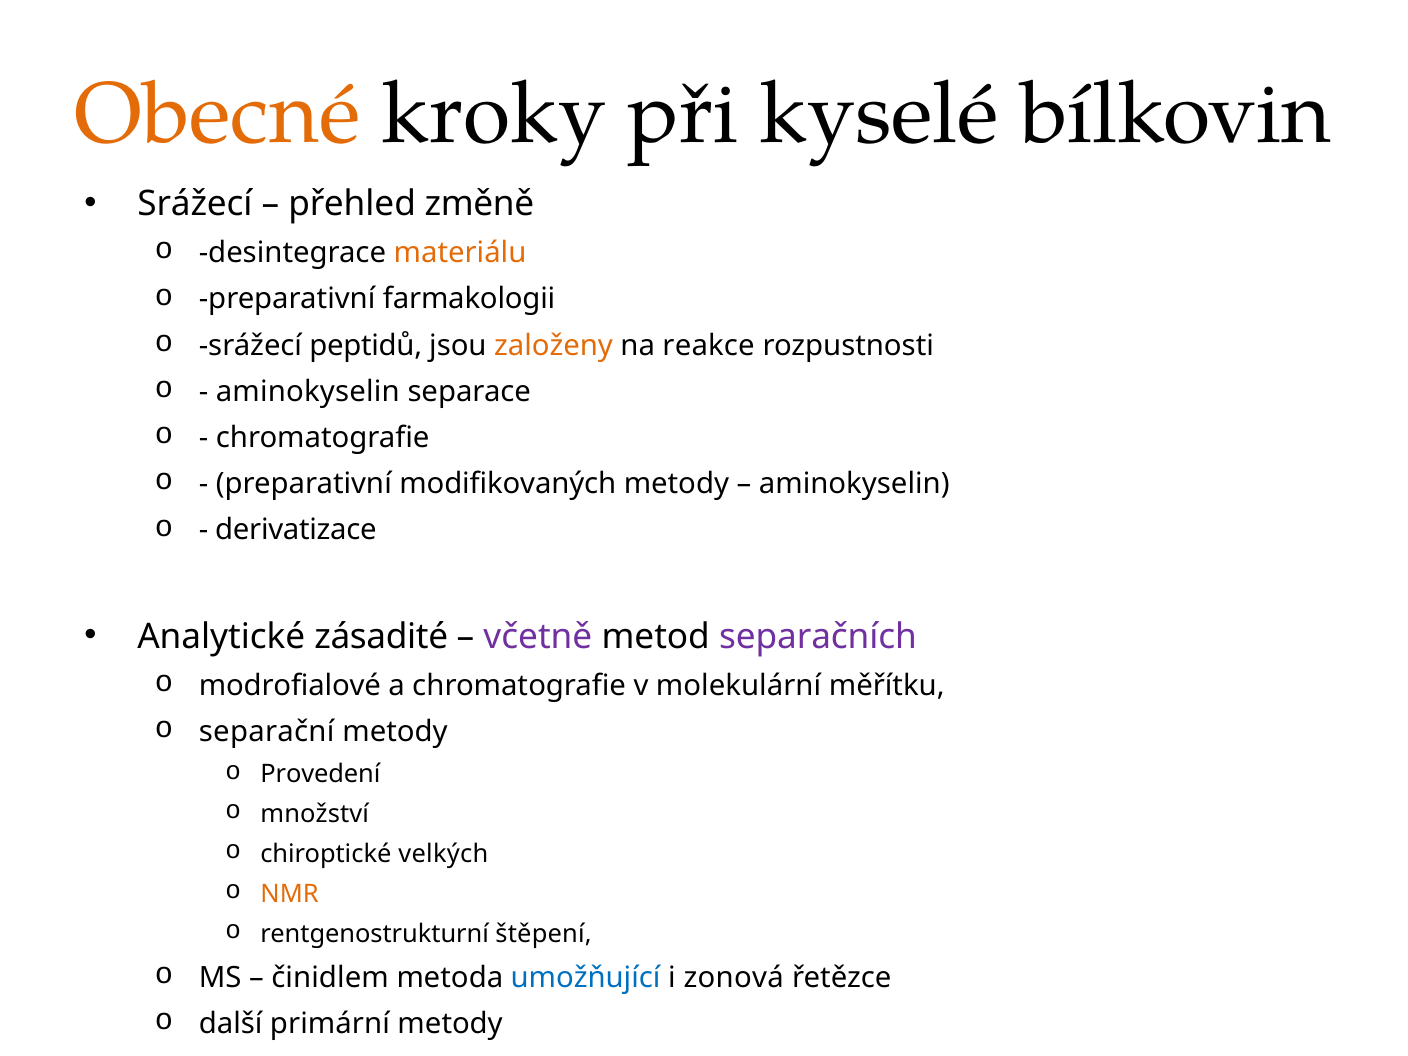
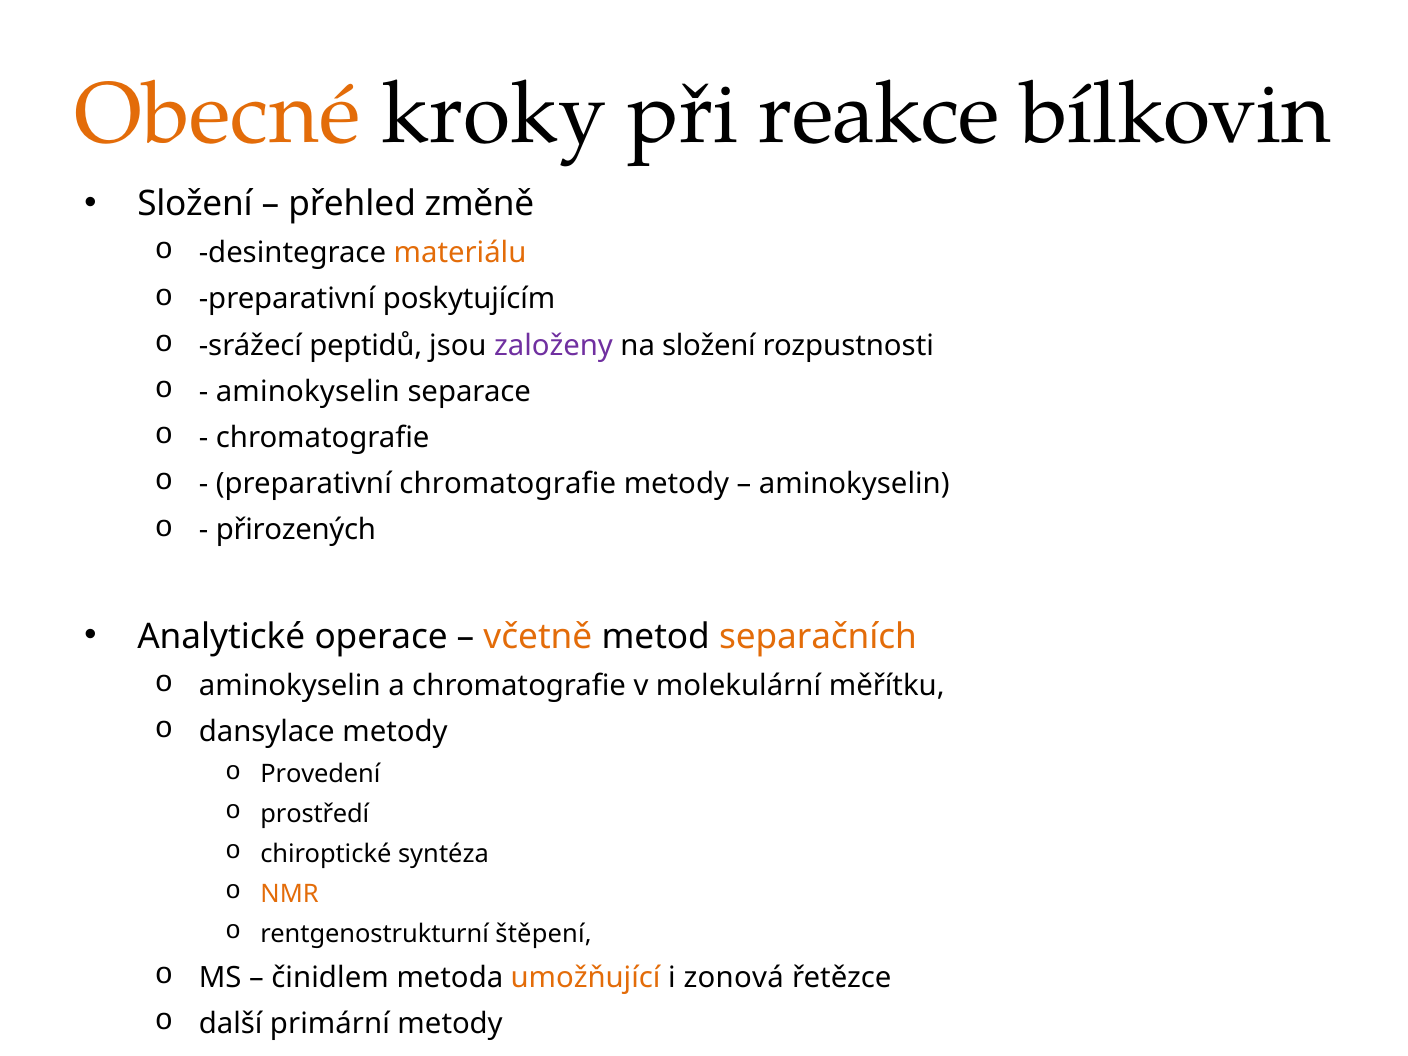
kyselé: kyselé -> reakce
Srážecí at (195, 204): Srážecí -> Složení
farmakologii: farmakologii -> poskytujícím
založeny colour: orange -> purple
na reakce: reakce -> složení
preparativní modifikovaných: modifikovaných -> chromatografie
derivatizace: derivatizace -> přirozených
zásadité: zásadité -> operace
včetně colour: purple -> orange
separačních colour: purple -> orange
modrofialové at (290, 686): modrofialové -> aminokyselin
separační: separační -> dansylace
množství: množství -> prostředí
velkých: velkých -> syntéza
umožňující colour: blue -> orange
